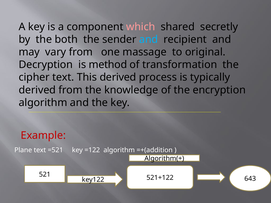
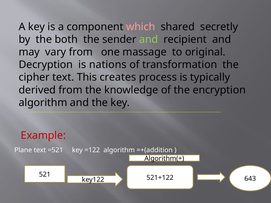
and at (149, 39) colour: light blue -> light green
method: method -> nations
This derived: derived -> creates
